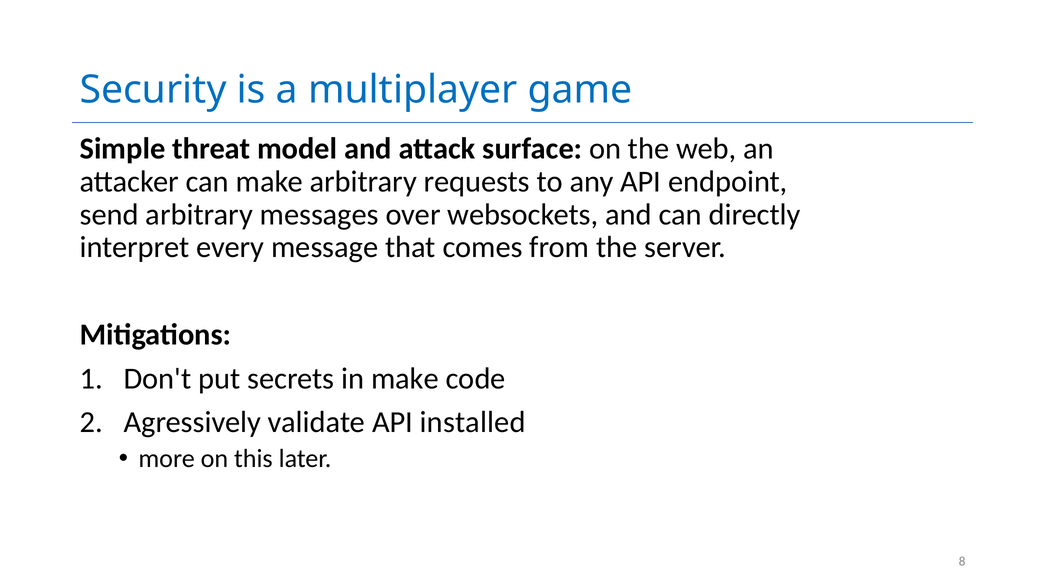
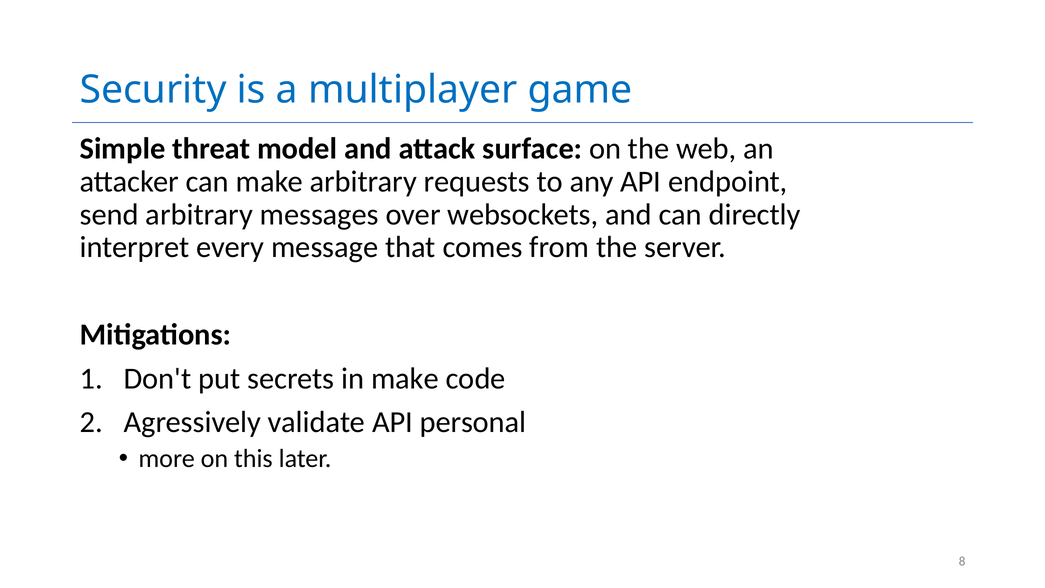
installed: installed -> personal
